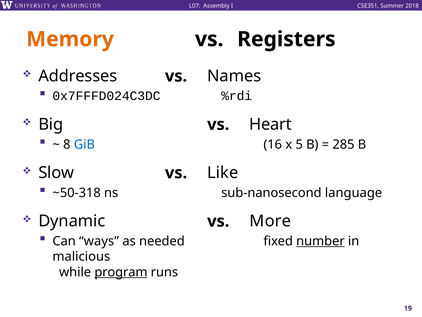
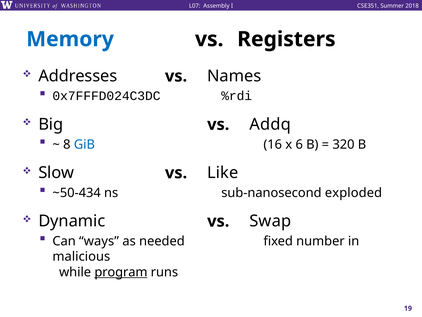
Memory colour: orange -> blue
Heart: Heart -> Addq
5: 5 -> 6
285: 285 -> 320
~50-318: ~50-318 -> ~50-434
language: language -> exploded
More: More -> Swap
number underline: present -> none
